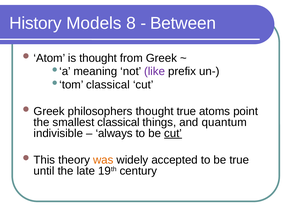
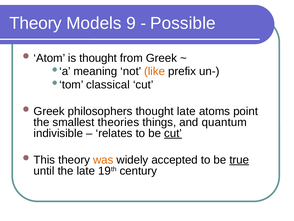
History at (35, 23): History -> Theory
8: 8 -> 9
Between: Between -> Possible
like colour: purple -> orange
thought true: true -> late
smallest classical: classical -> theories
always: always -> relates
true at (239, 160) underline: none -> present
